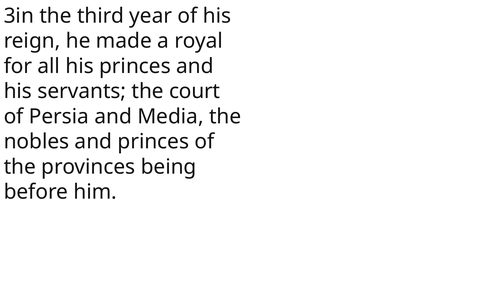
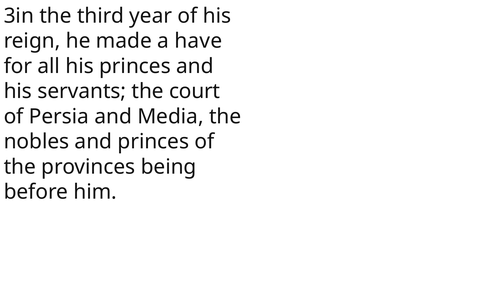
royal: royal -> have
